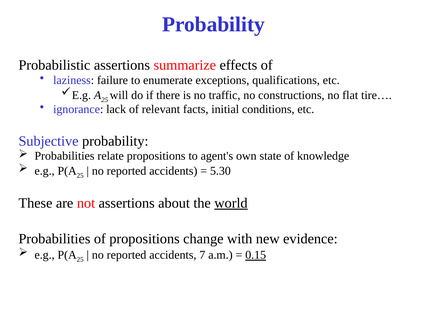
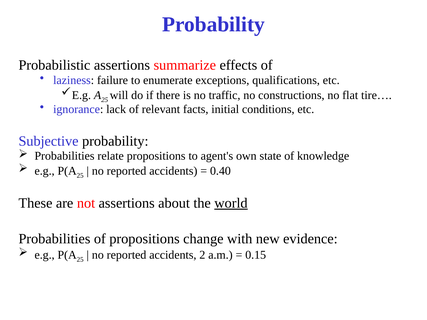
5.30: 5.30 -> 0.40
7: 7 -> 2
0.15 underline: present -> none
